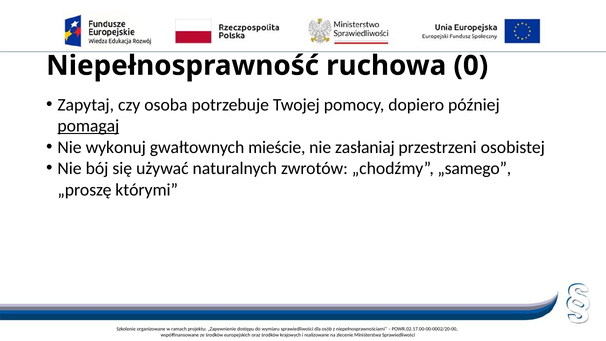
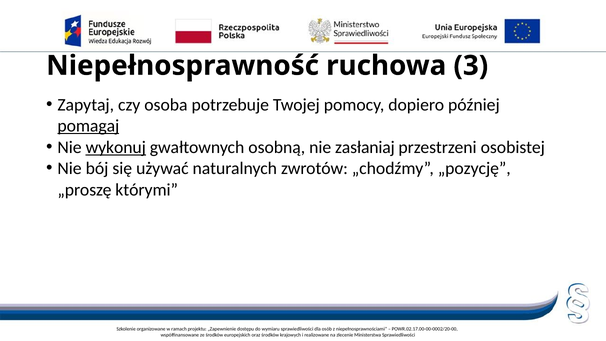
0: 0 -> 3
wykonuj underline: none -> present
mieście: mieście -> osobną
„samego: „samego -> „pozycję
